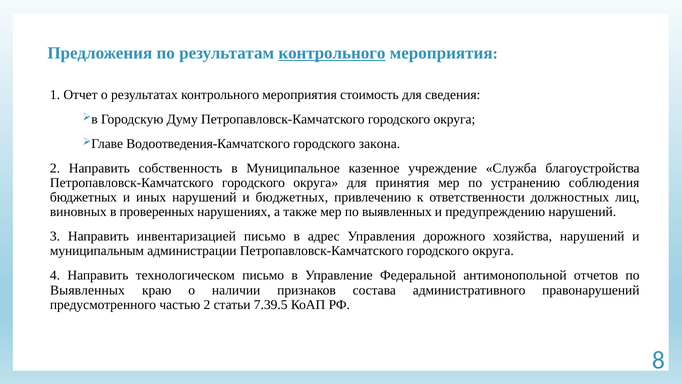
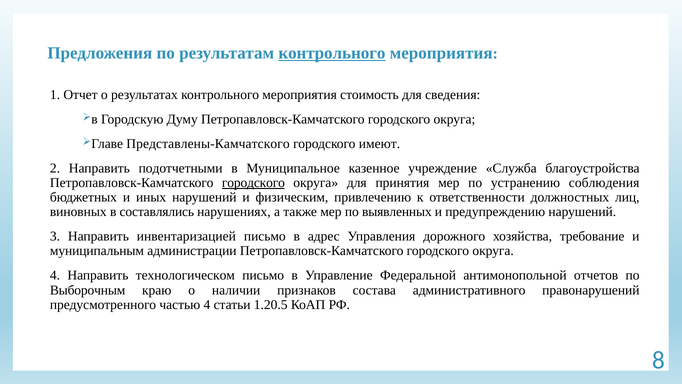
Водоотведения-Камчатского: Водоотведения-Камчатского -> Представлены-Камчатского
закона: закона -> имеют
собственность: собственность -> подотчетными
городского at (253, 183) underline: none -> present
и бюджетных: бюджетных -> физическим
проверенных: проверенных -> составлялись
хозяйства нарушений: нарушений -> требование
Выявленных at (87, 290): Выявленных -> Выборочным
частью 2: 2 -> 4
7.39.5: 7.39.5 -> 1.20.5
